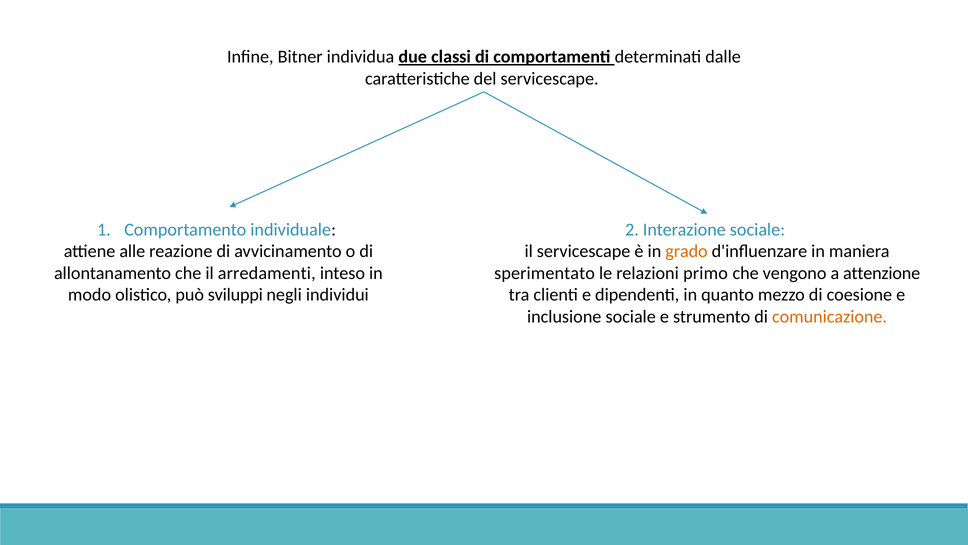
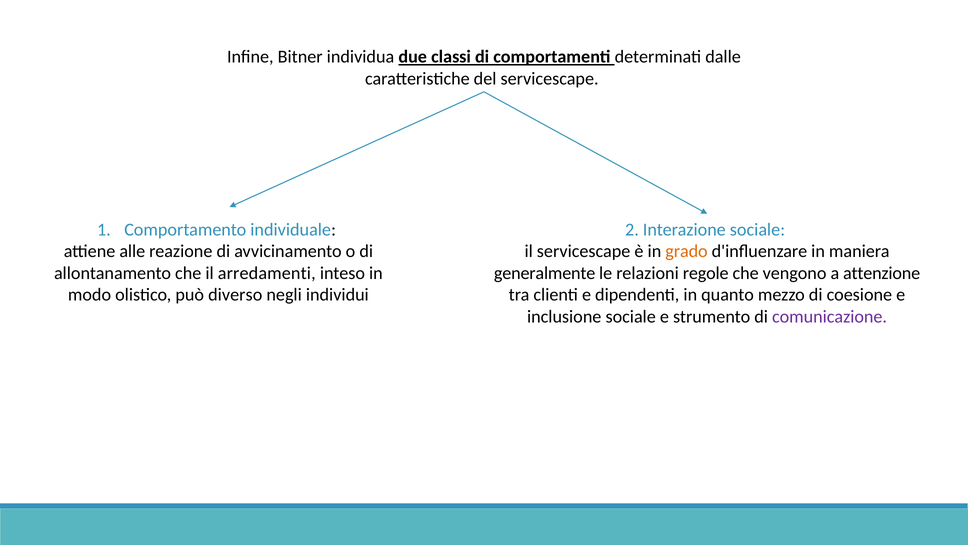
sperimentato: sperimentato -> generalmente
primo: primo -> regole
sviluppi: sviluppi -> diverso
comunicazione colour: orange -> purple
